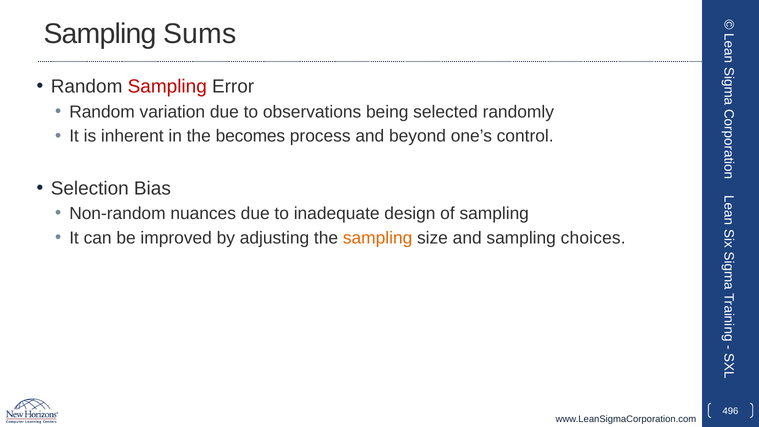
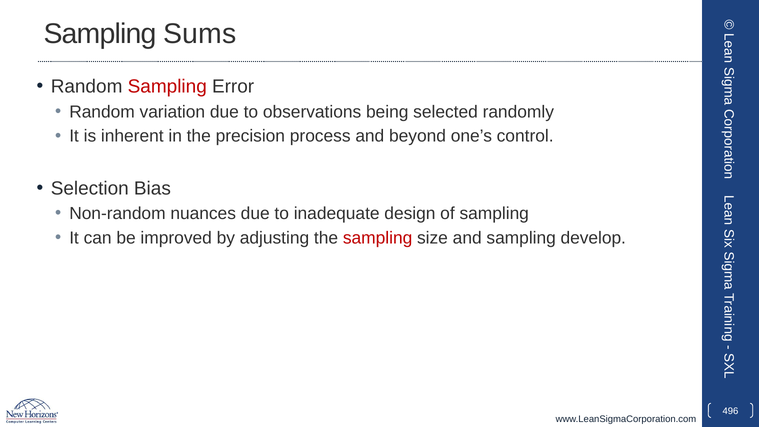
becomes: becomes -> precision
sampling at (378, 238) colour: orange -> red
choices: choices -> develop
